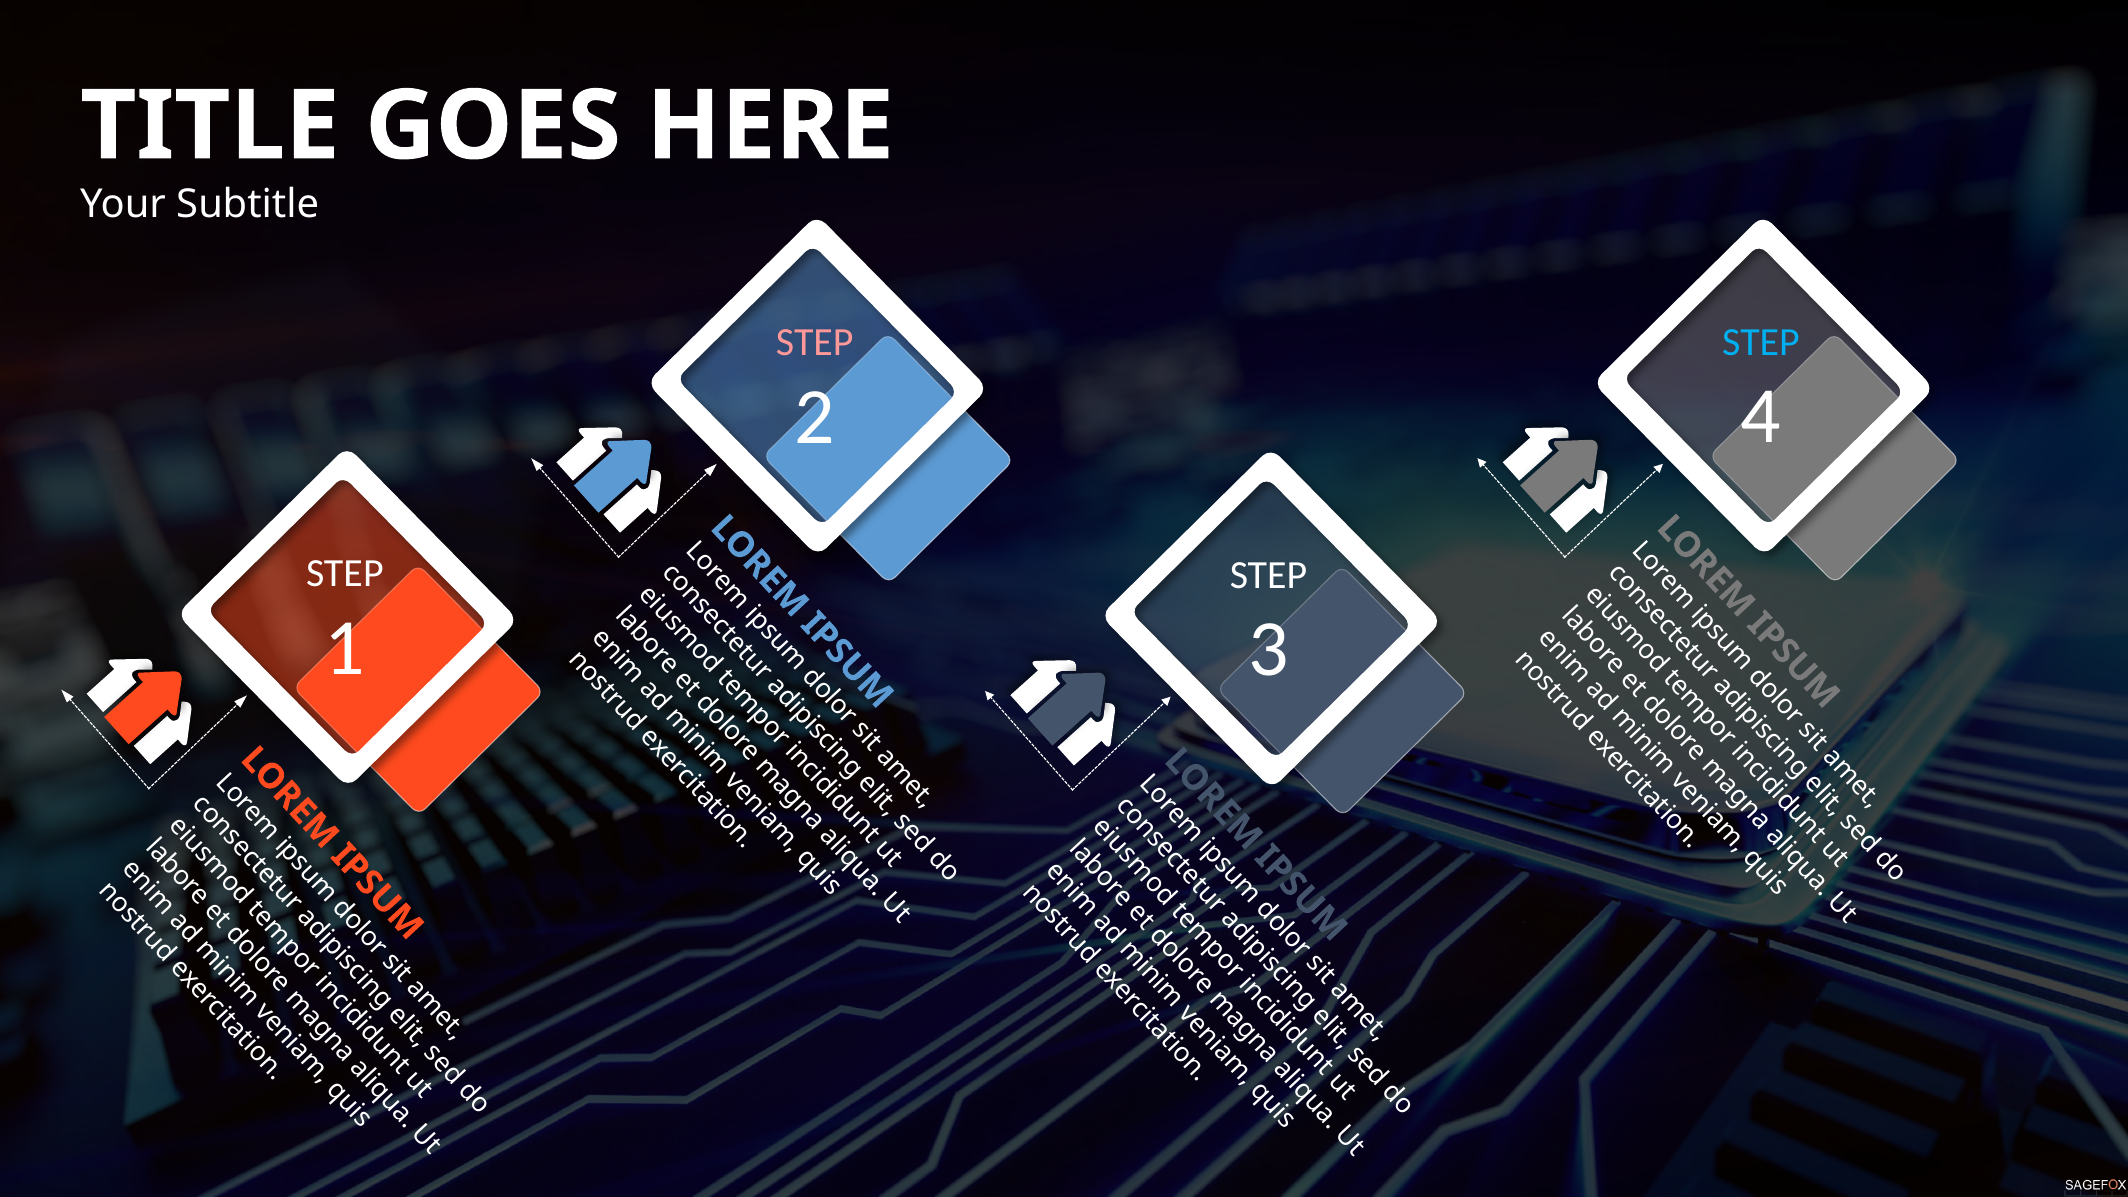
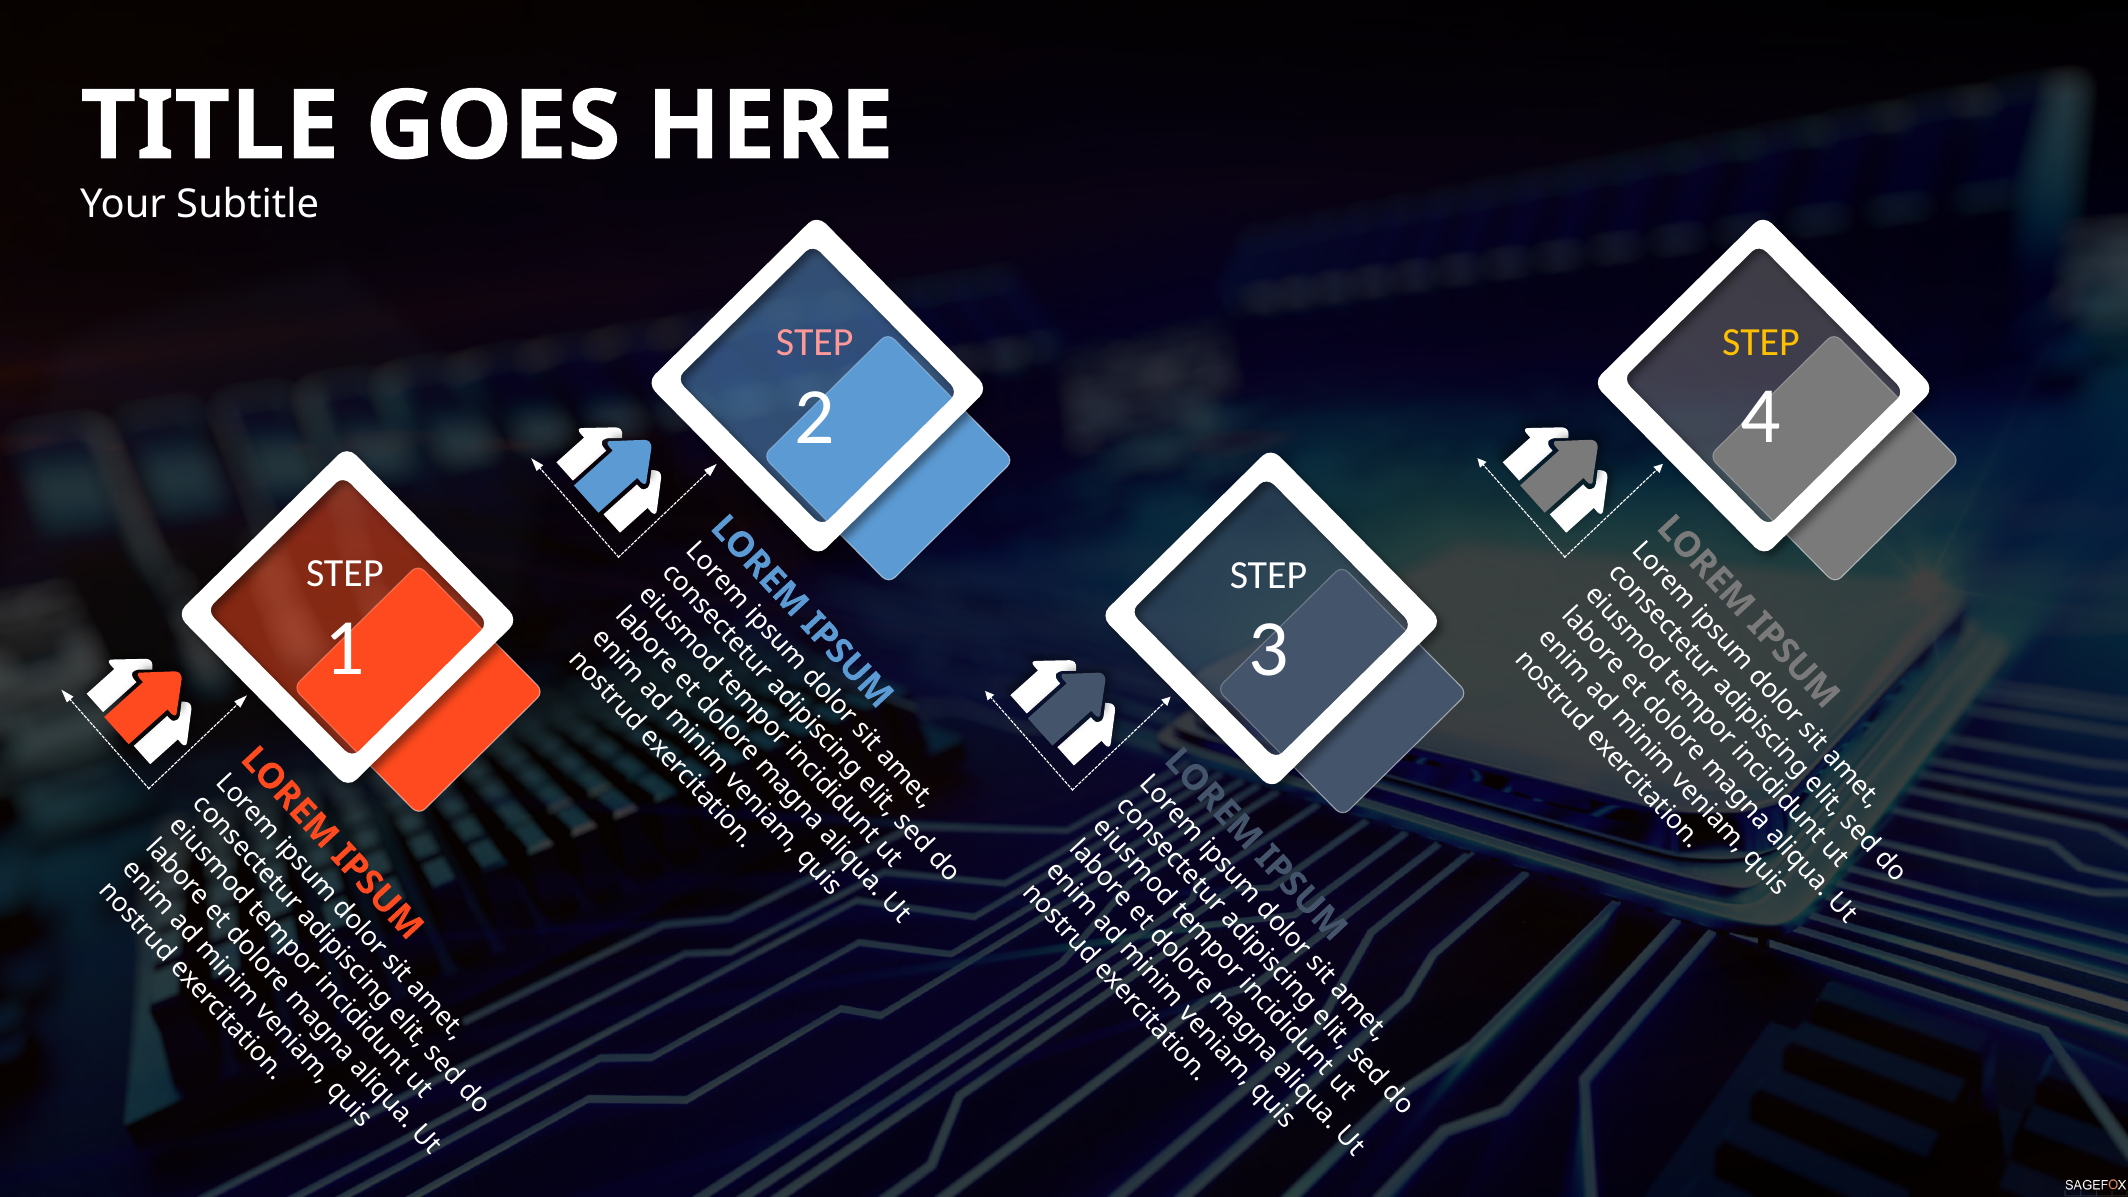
STEP at (1761, 342) colour: light blue -> yellow
